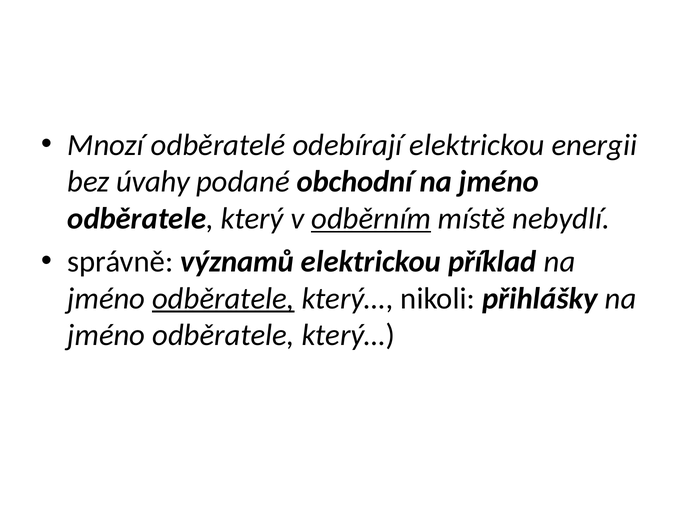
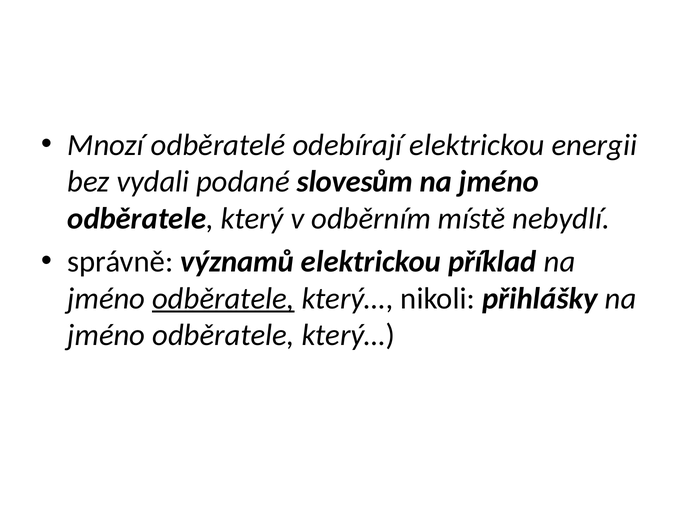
úvahy: úvahy -> vydali
obchodní: obchodní -> slovesům
odběrním underline: present -> none
